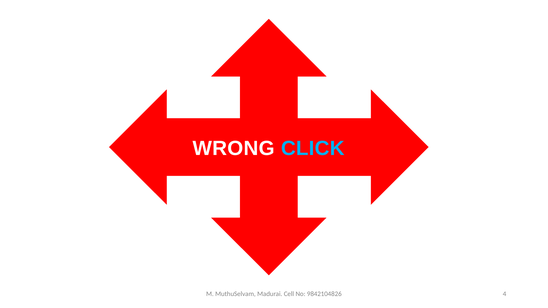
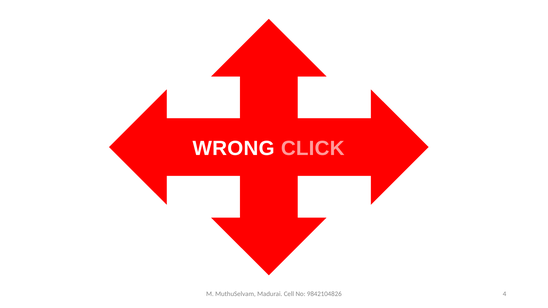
CLICK colour: light blue -> pink
